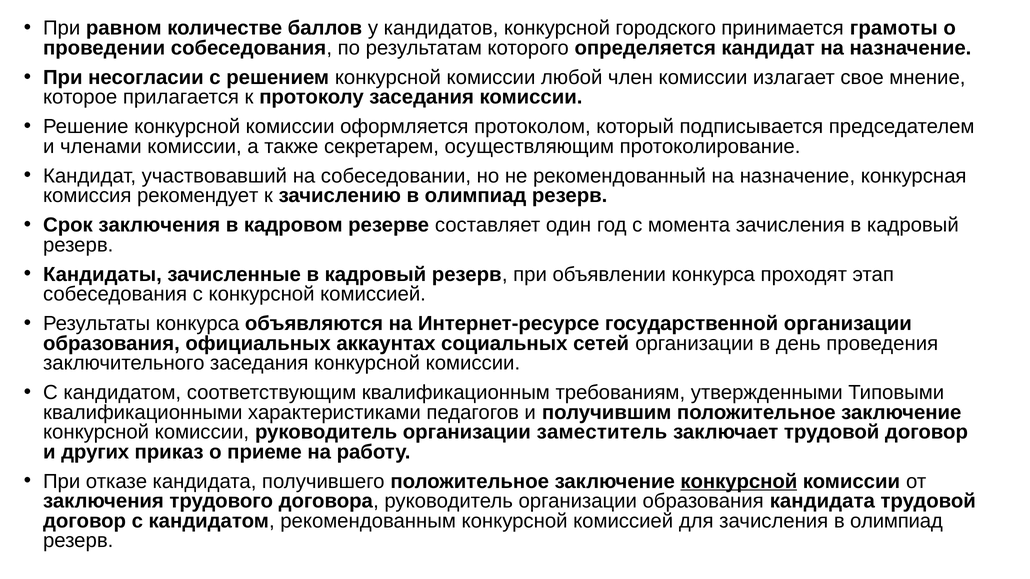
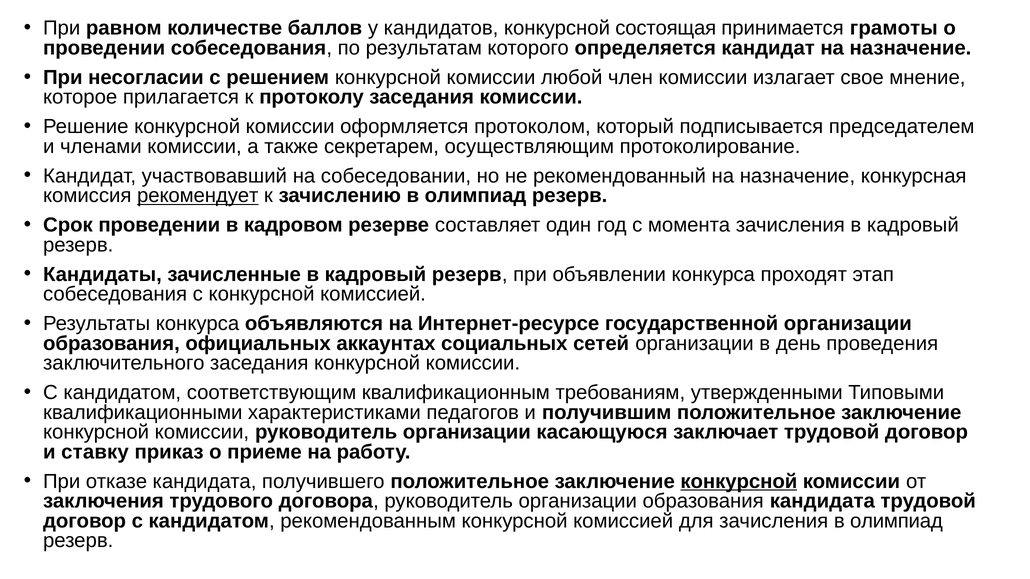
городского: городского -> состоящая
рекомендует underline: none -> present
Срок заключения: заключения -> проведении
заместитель: заместитель -> касающуюся
других: других -> ставку
